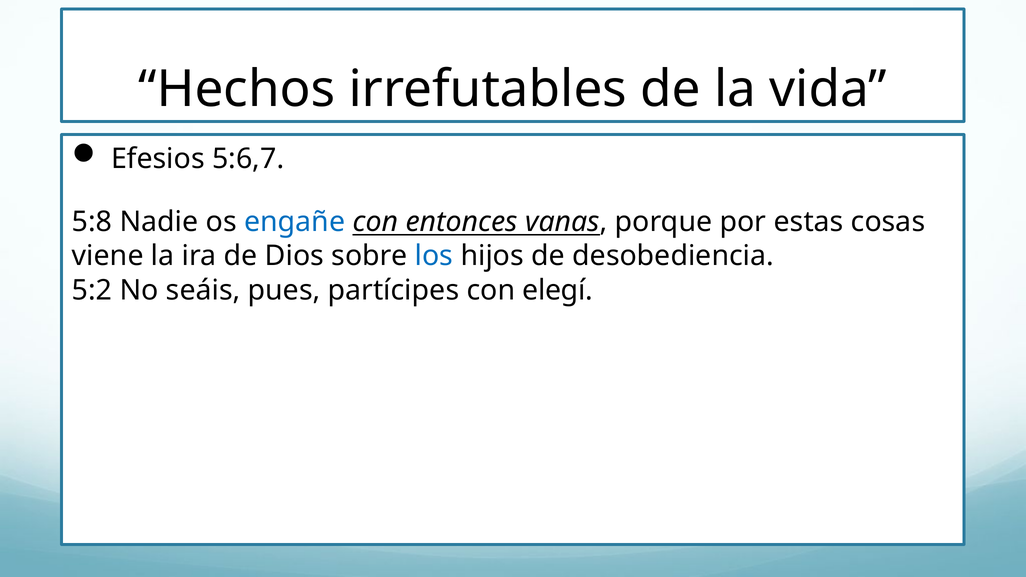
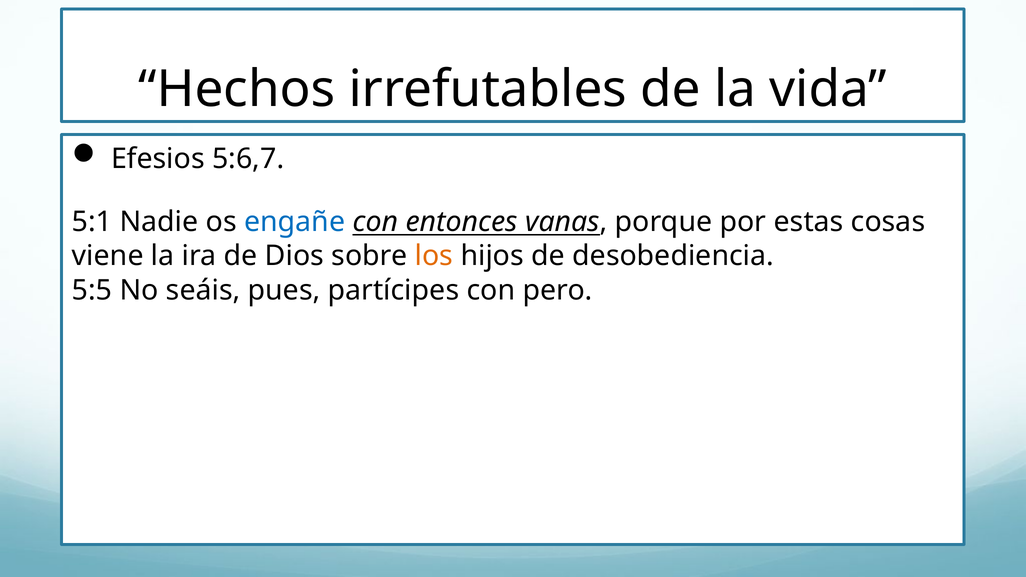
5:8: 5:8 -> 5:1
los colour: blue -> orange
5:2: 5:2 -> 5:5
elegí: elegí -> pero
